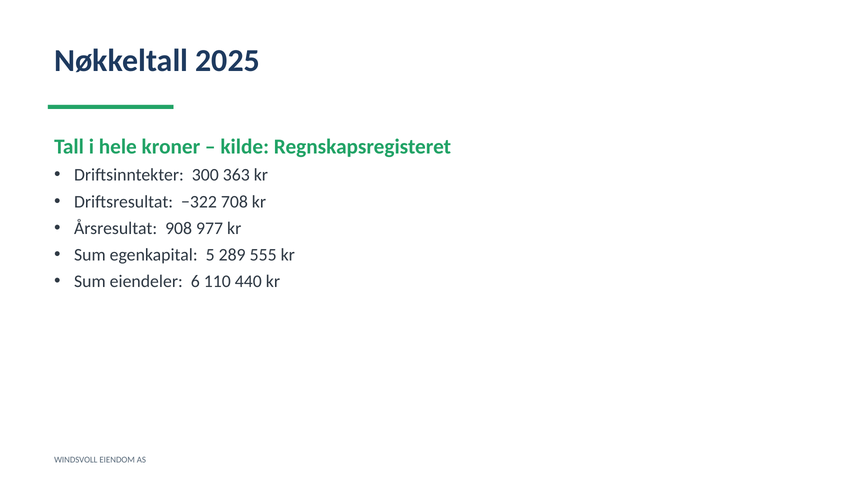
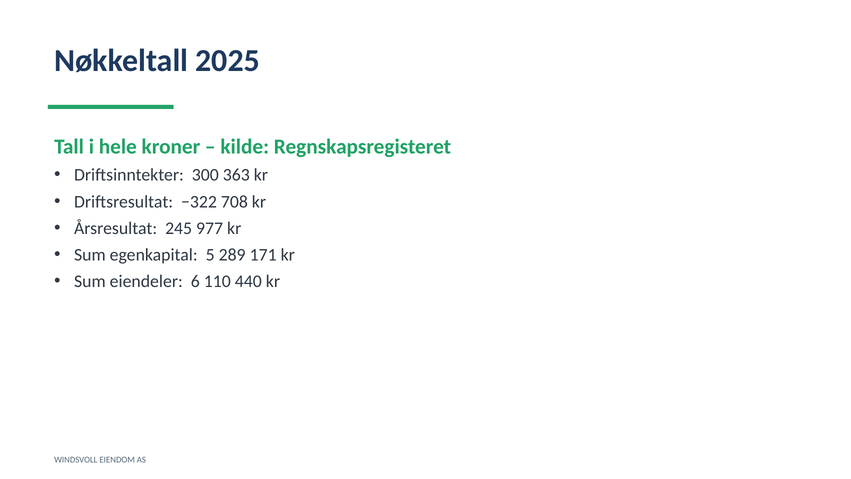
908: 908 -> 245
555: 555 -> 171
